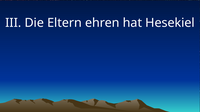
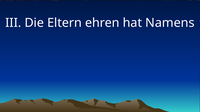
Hesekiel: Hesekiel -> Namens
